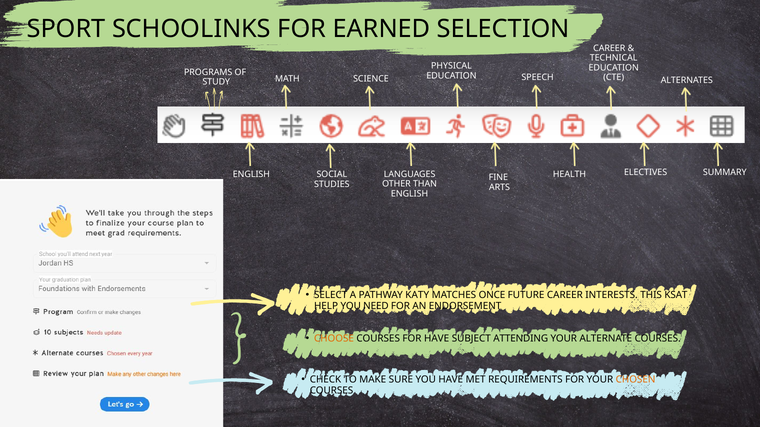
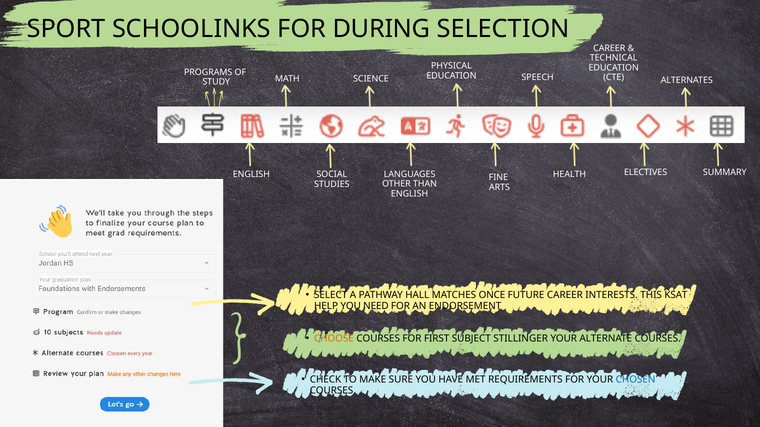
EARNED: EARNED -> DURING
KATY: KATY -> HALL
FOR HAVE: HAVE -> FIRST
ATTENDING: ATTENDING -> STILLINGER
CHOSEN colour: orange -> blue
